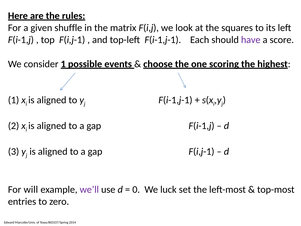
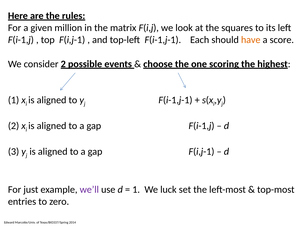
shuffle: shuffle -> million
have colour: purple -> orange
consider 1: 1 -> 2
will: will -> just
0 at (136, 189): 0 -> 1
